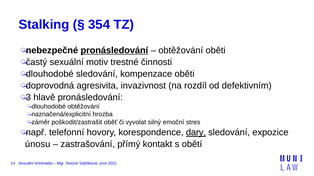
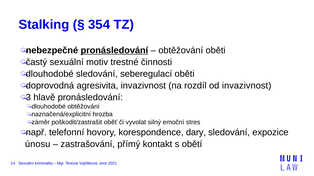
kompenzace: kompenzace -> seberegulací
od defektivním: defektivním -> invazivnost
dary underline: present -> none
